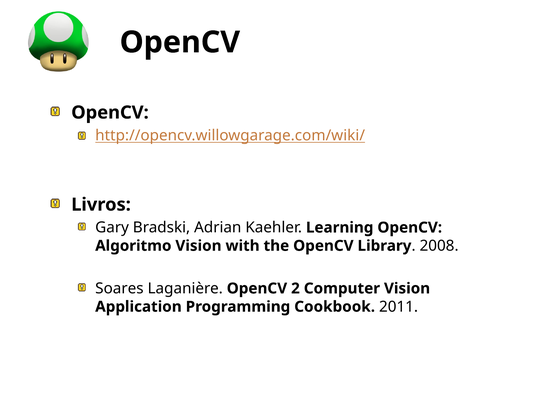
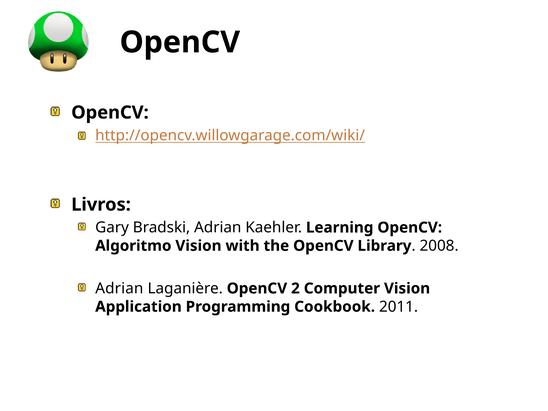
Soares at (119, 288): Soares -> Adrian
